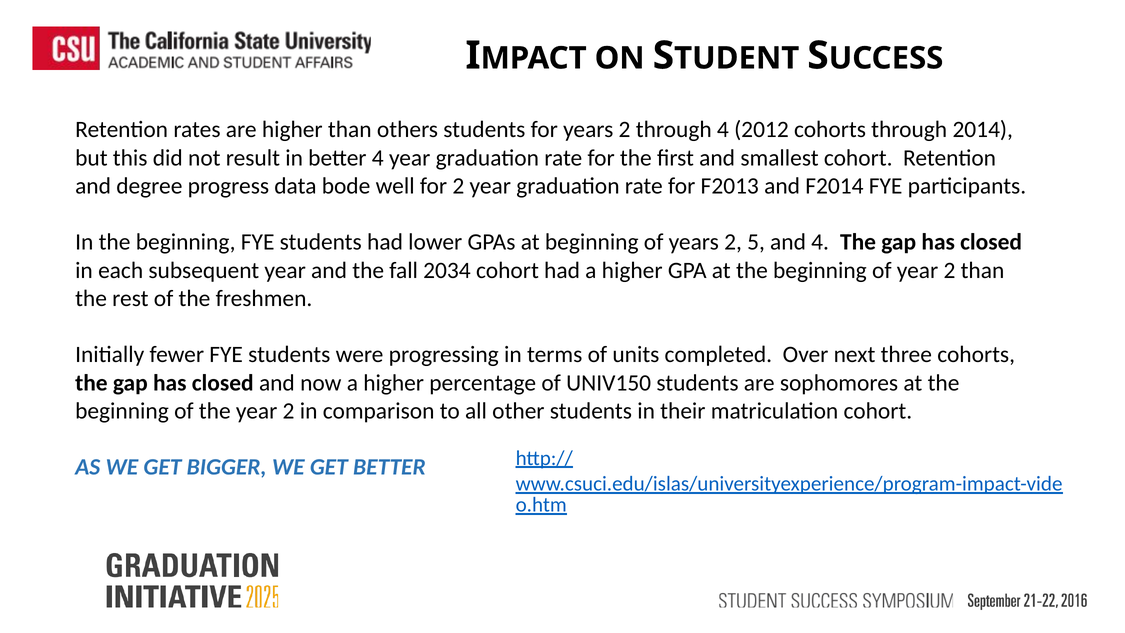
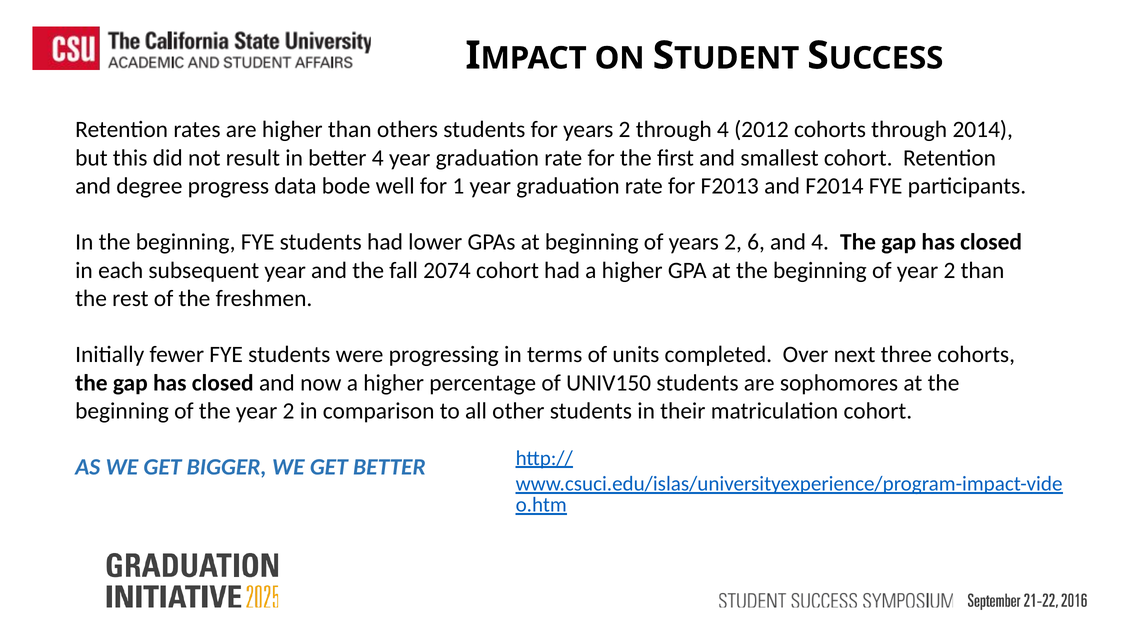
for 2: 2 -> 1
5: 5 -> 6
2034: 2034 -> 2074
